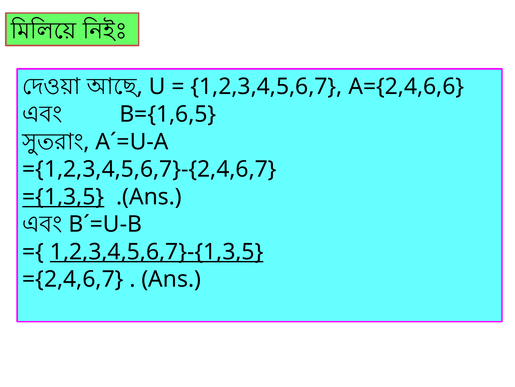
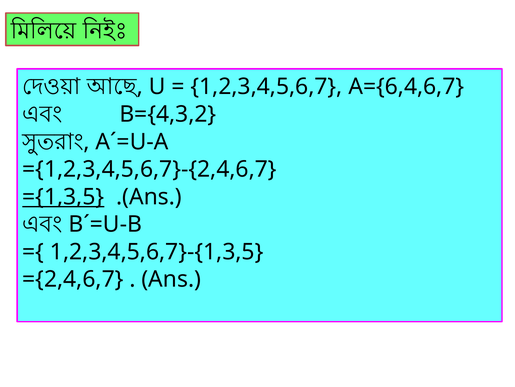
A={2,4,6,6: A={2,4,6,6 -> A={6,4,6,7
B={1,6,5: B={1,6,5 -> B={4,3,2
1,2,3,4,5,6,7}-{1,3,5 underline: present -> none
